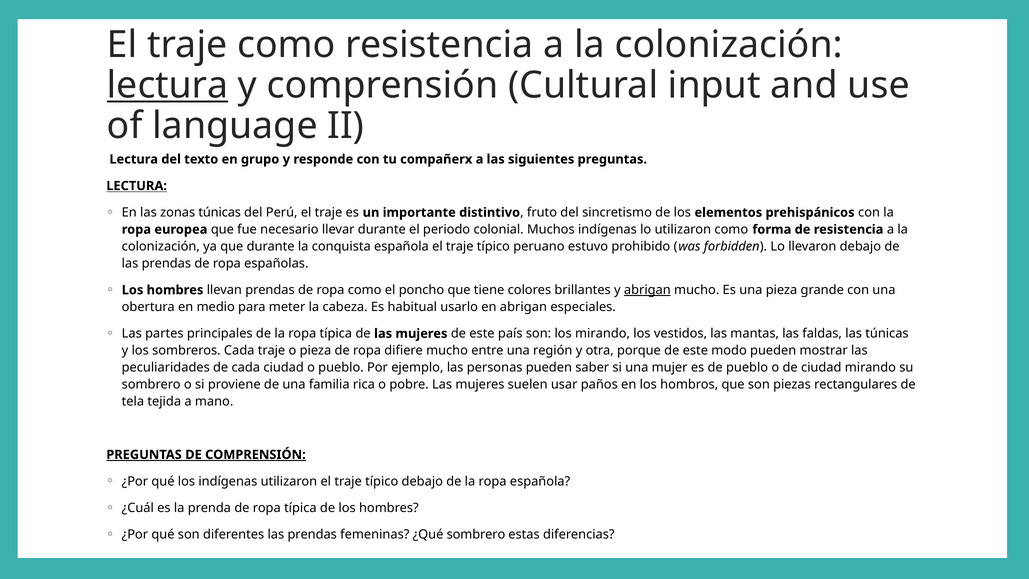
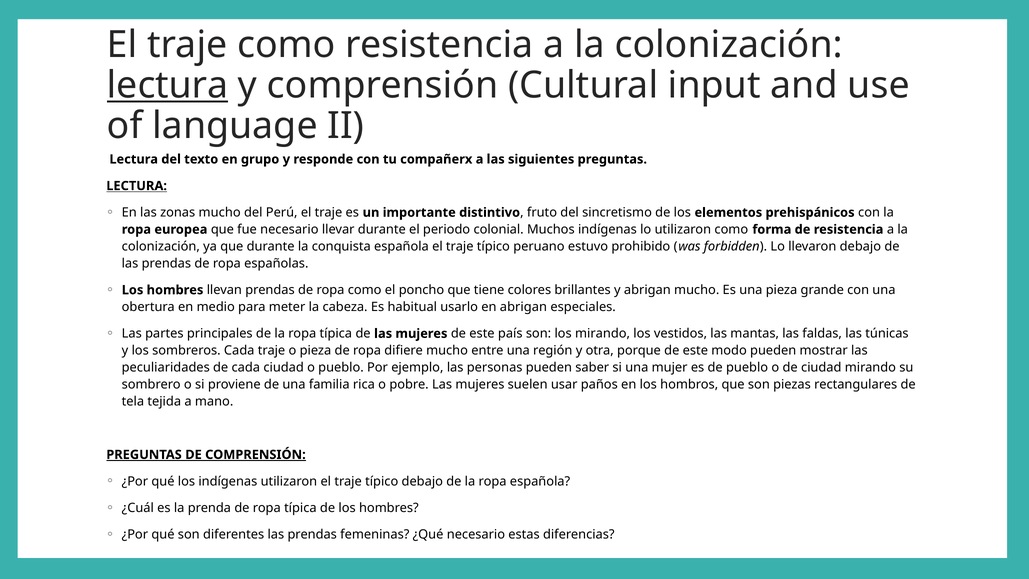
zonas túnicas: túnicas -> mucho
abrigan at (647, 290) underline: present -> none
¿Qué sombrero: sombrero -> necesario
